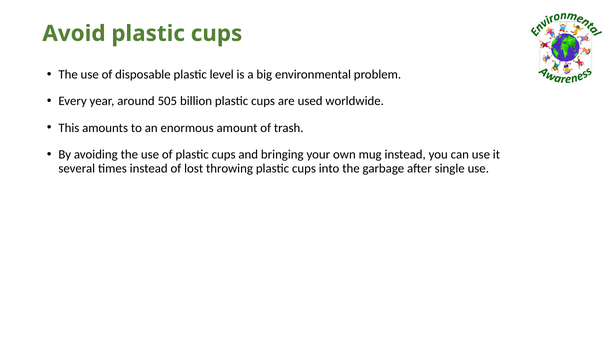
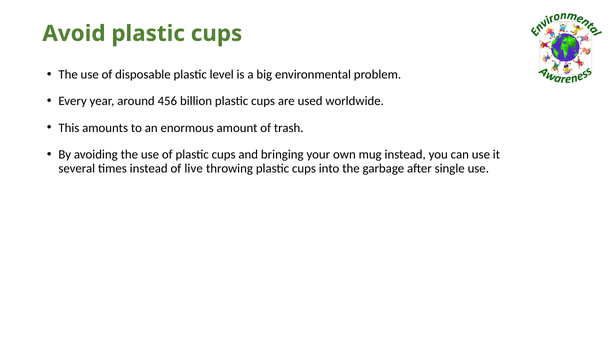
505: 505 -> 456
lost: lost -> live
